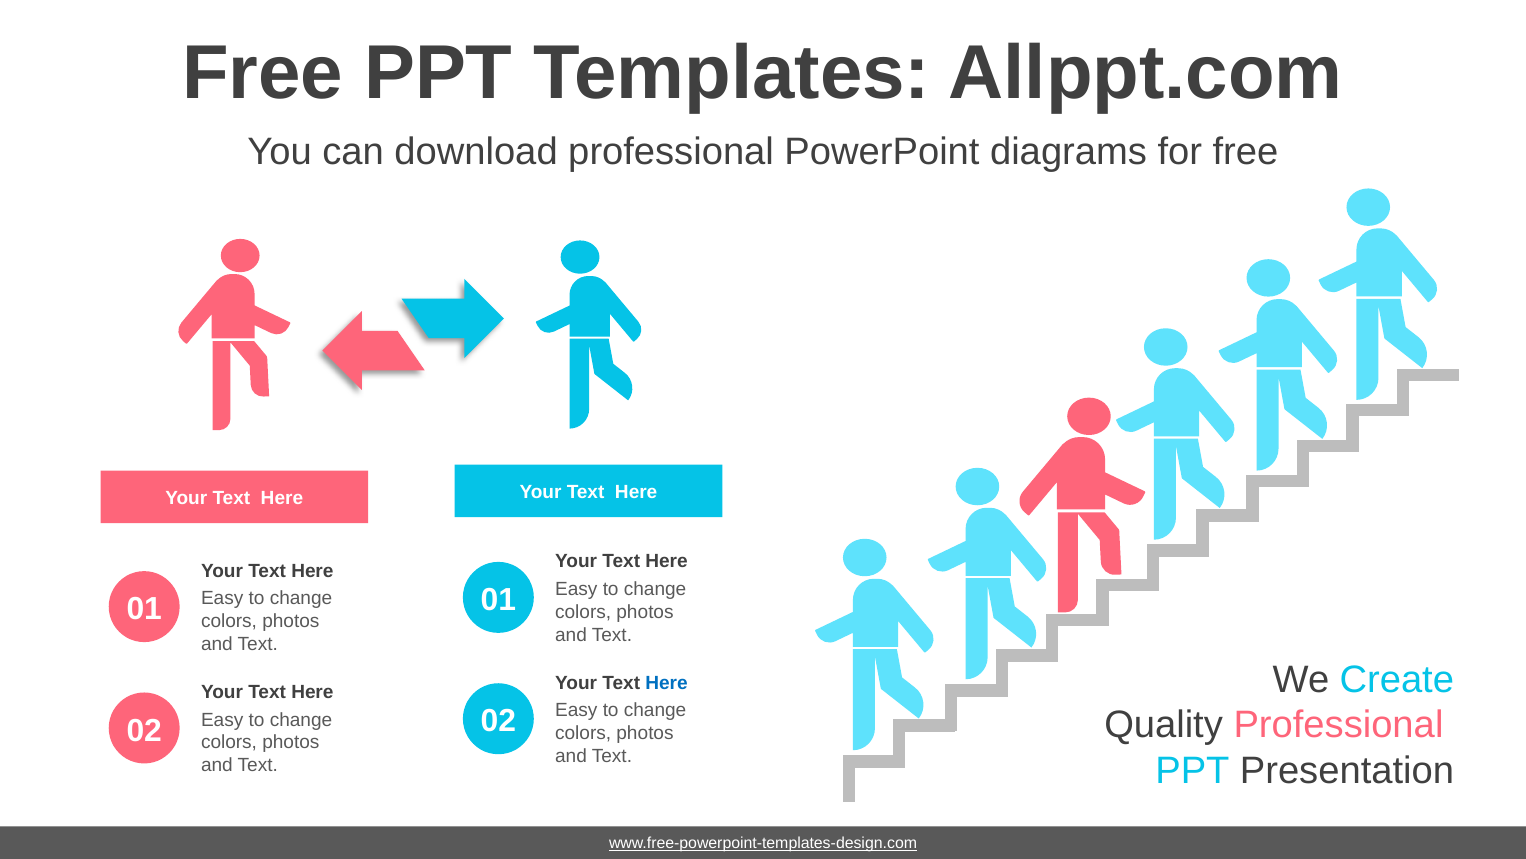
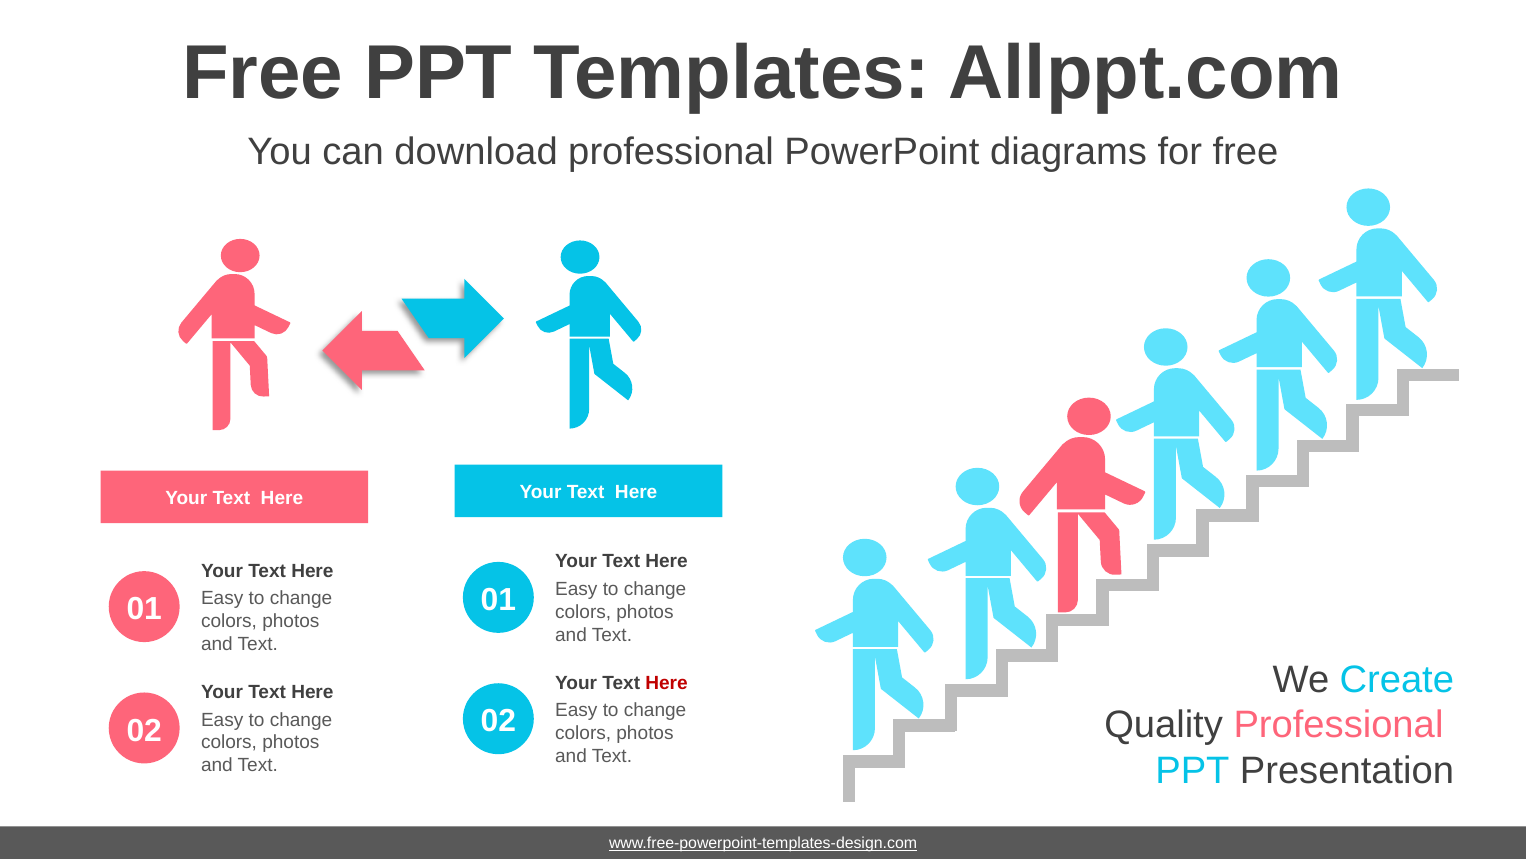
Here at (667, 682) colour: blue -> red
